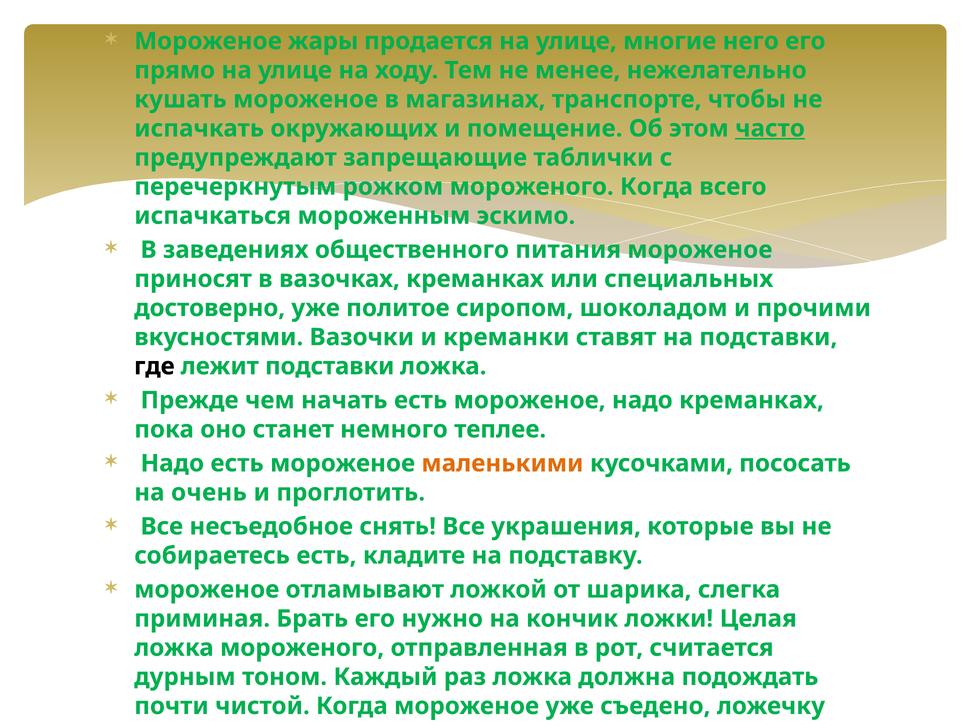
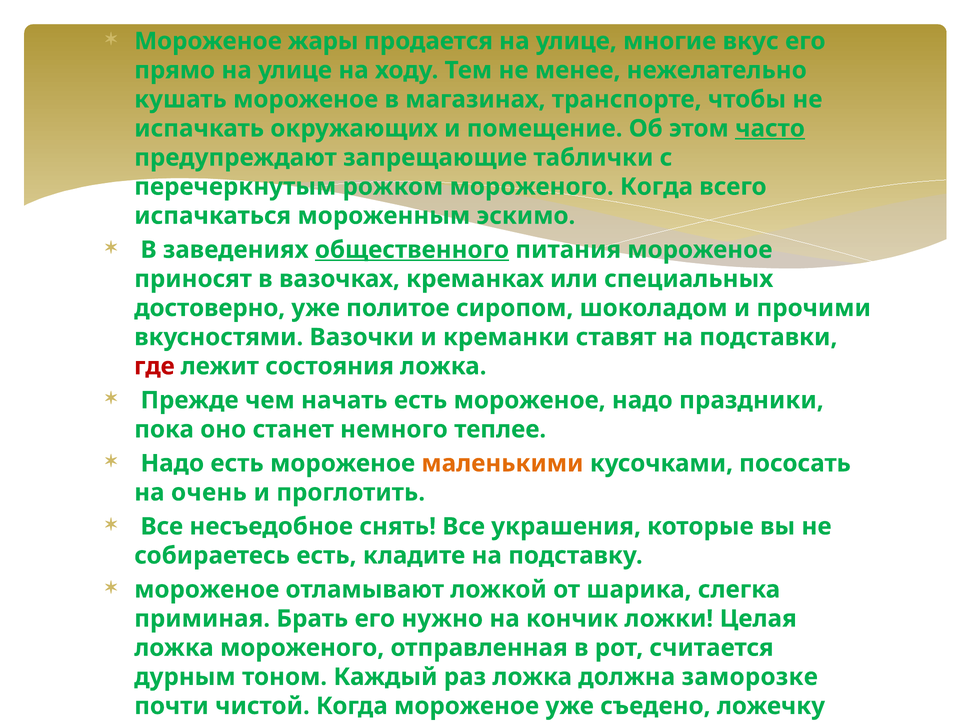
него: него -> вкус
общественного underline: none -> present
где colour: black -> red
лежит подставки: подставки -> состояния
надо креманках: креманках -> праздники
подождать: подождать -> заморозке
